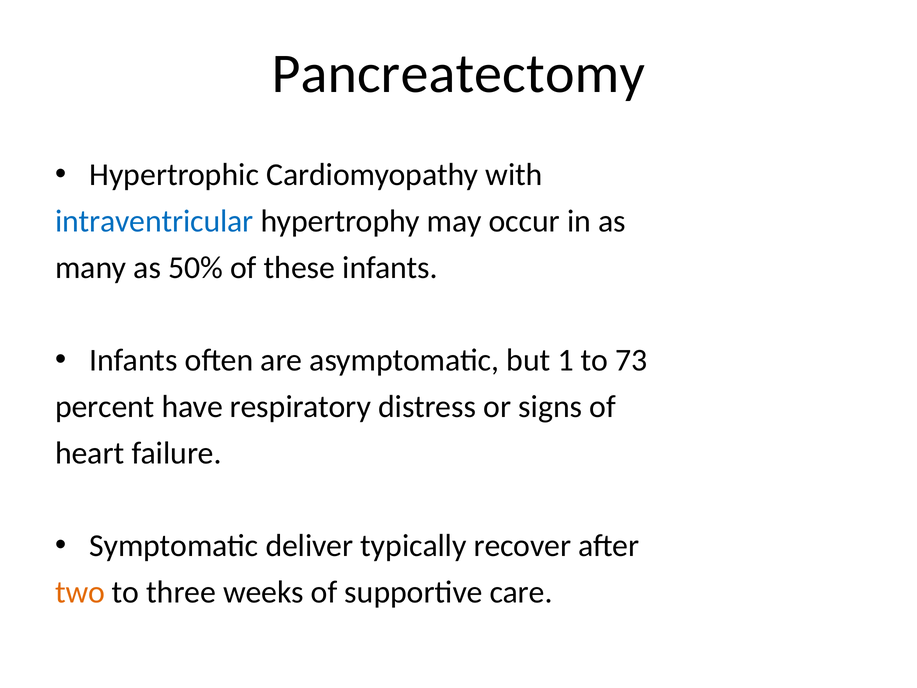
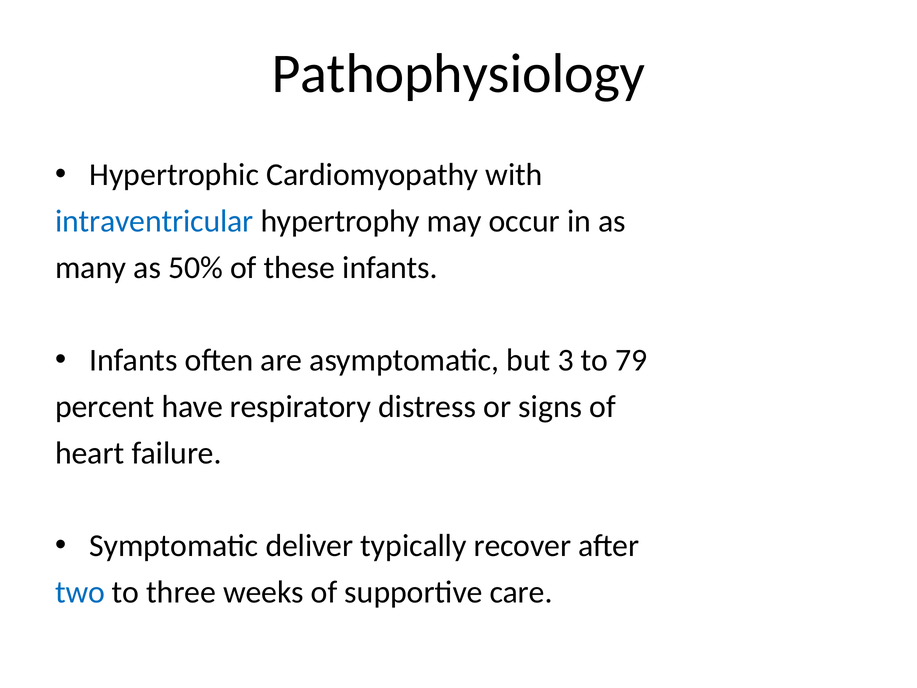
Pancreatectomy: Pancreatectomy -> Pathophysiology
1: 1 -> 3
73: 73 -> 79
two colour: orange -> blue
